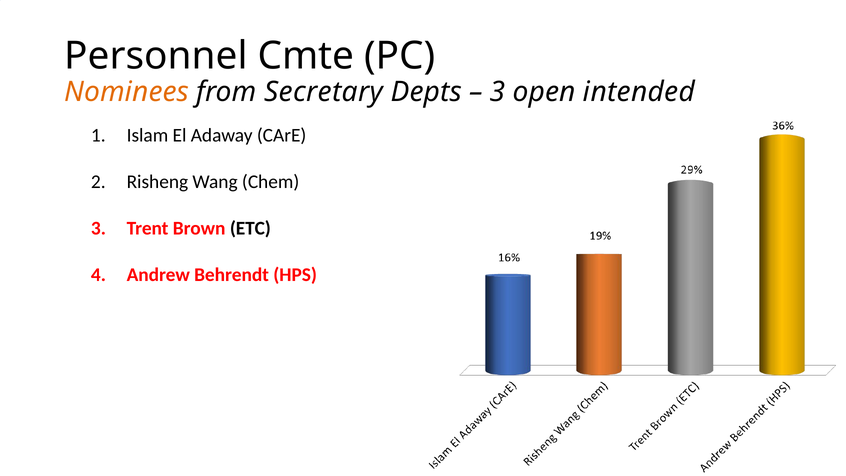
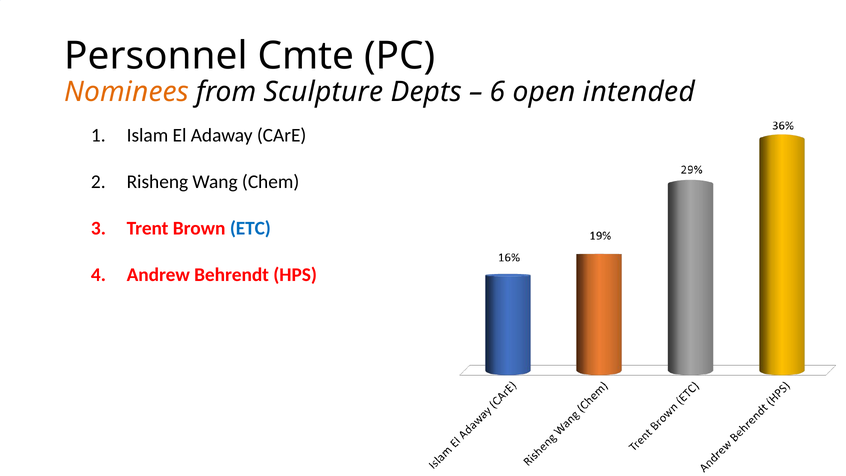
Secretary: Secretary -> Sculpture
3 at (498, 92): 3 -> 6
ETC colour: black -> blue
